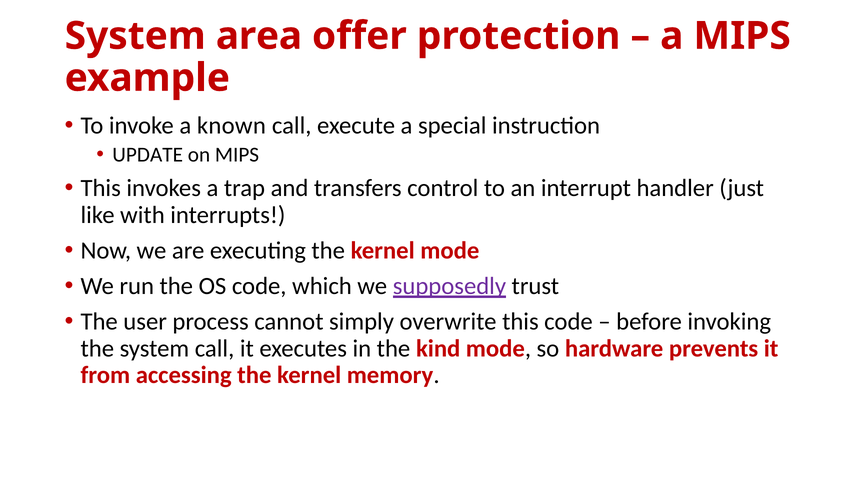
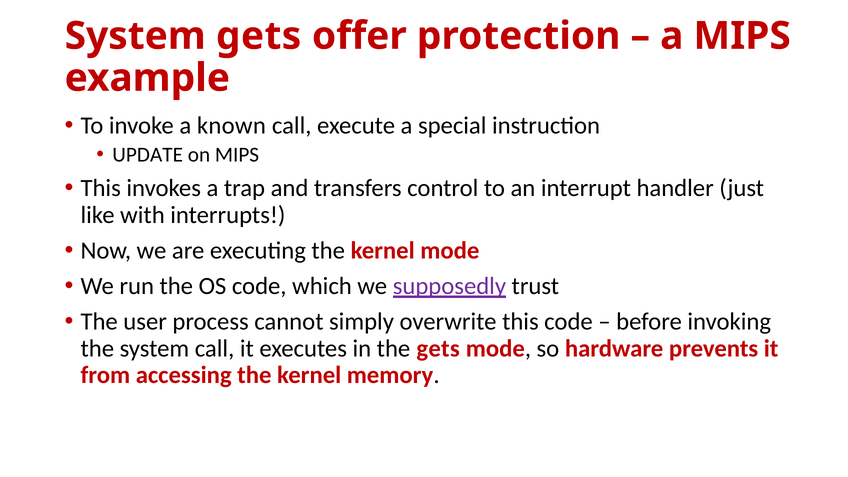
System area: area -> gets
the kind: kind -> gets
